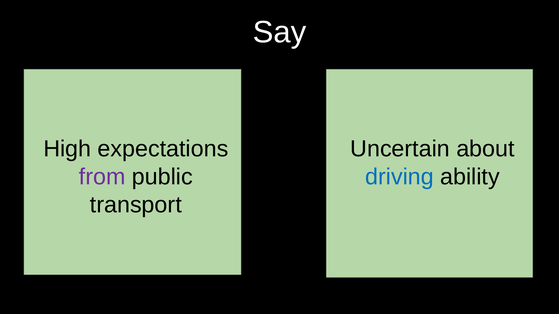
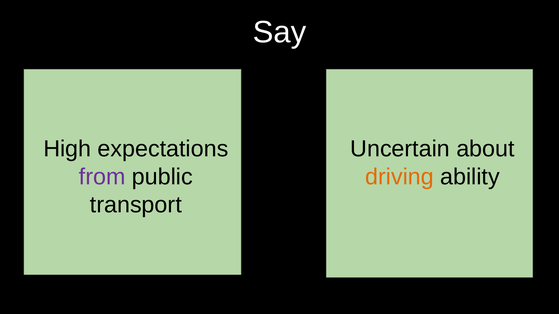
driving colour: blue -> orange
